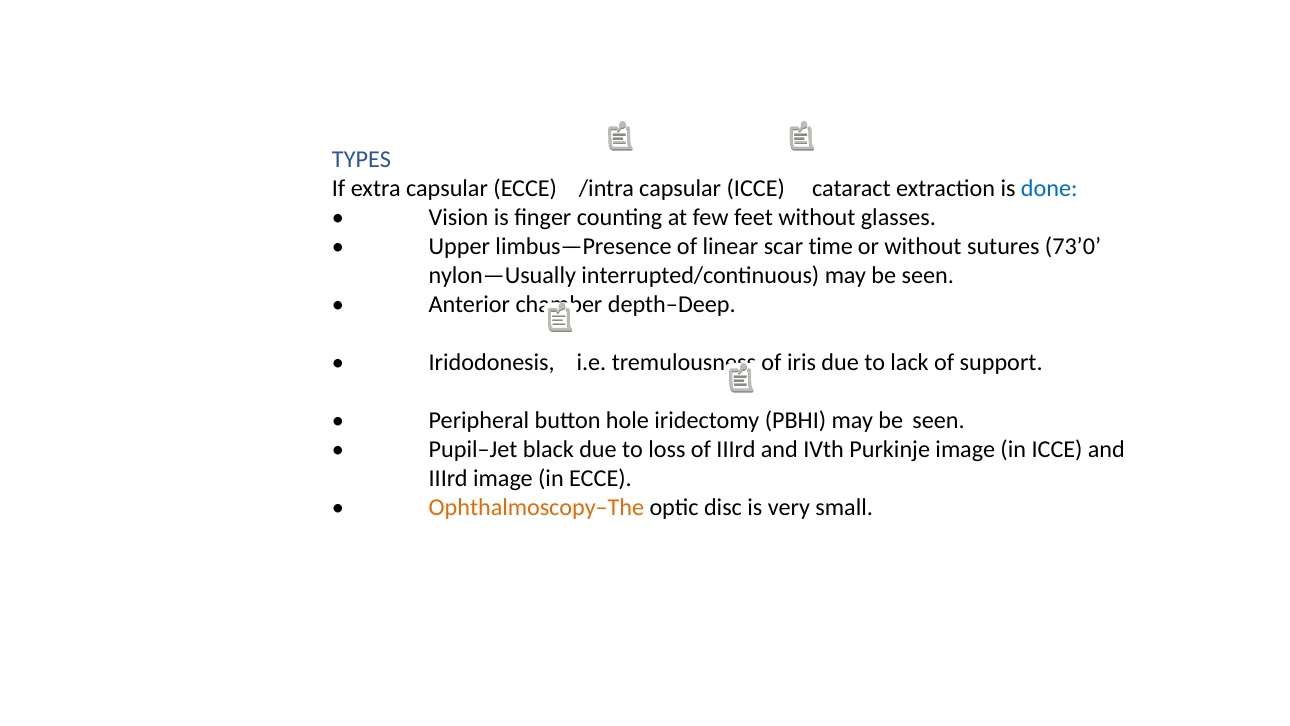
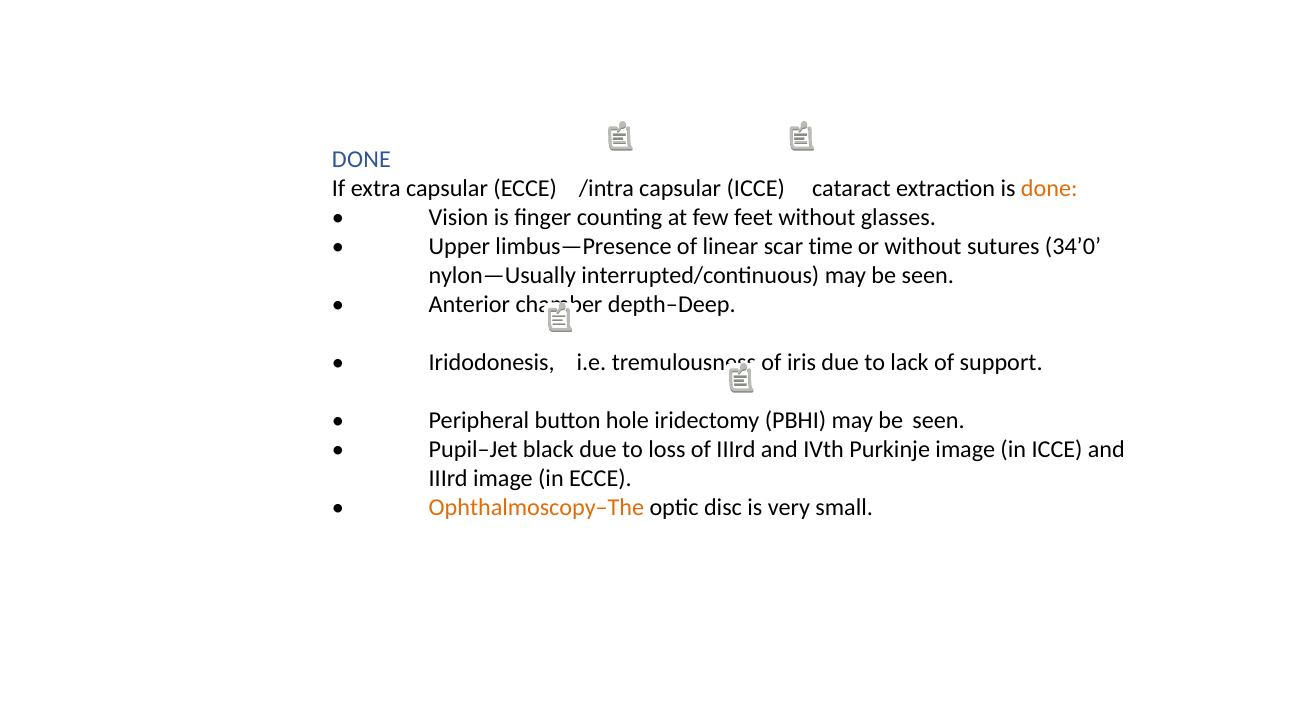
TYPES at (362, 159): TYPES -> DONE
done at (1049, 188) colour: blue -> orange
73’0: 73’0 -> 34’0
